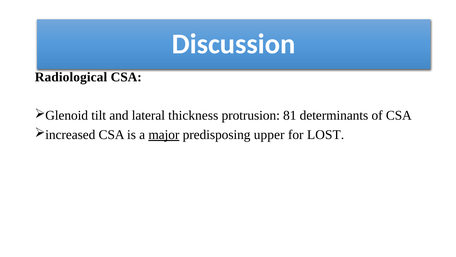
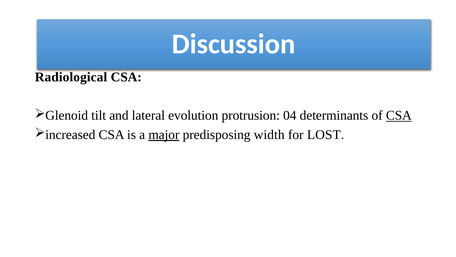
thickness: thickness -> evolution
81: 81 -> 04
CSA at (399, 115) underline: none -> present
upper: upper -> width
